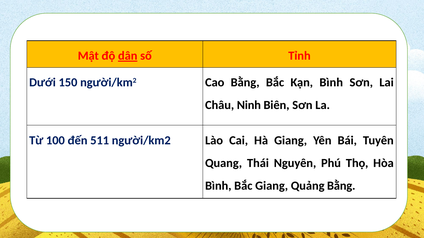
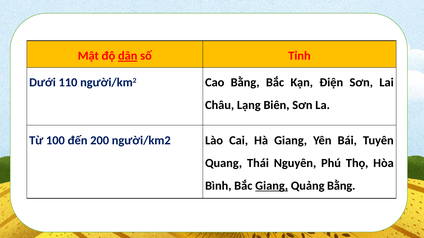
150: 150 -> 110
Kạn Bình: Bình -> Điện
Ninh: Ninh -> Lạng
511: 511 -> 200
Giang at (272, 186) underline: none -> present
